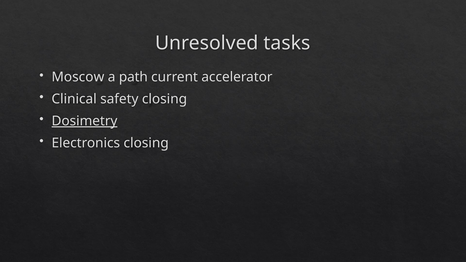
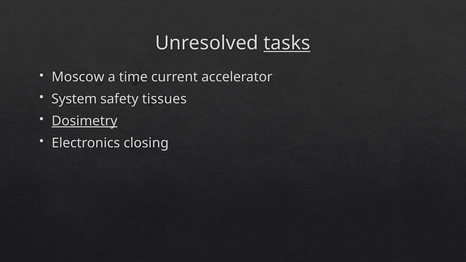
tasks underline: none -> present
path: path -> time
Clinical: Clinical -> System
safety closing: closing -> tissues
